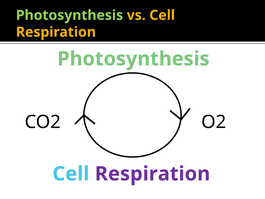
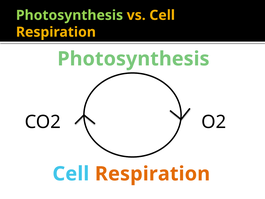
Respiration at (153, 174) colour: purple -> orange
